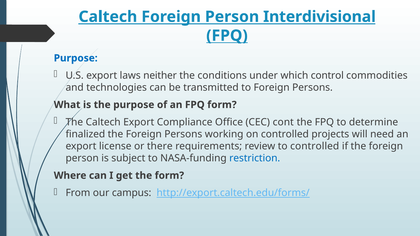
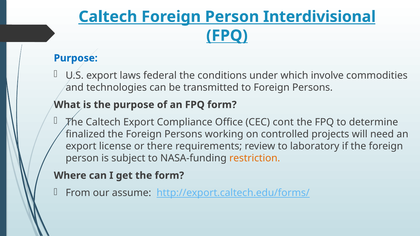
neither: neither -> federal
control: control -> involve
to controlled: controlled -> laboratory
restriction colour: blue -> orange
campus: campus -> assume
